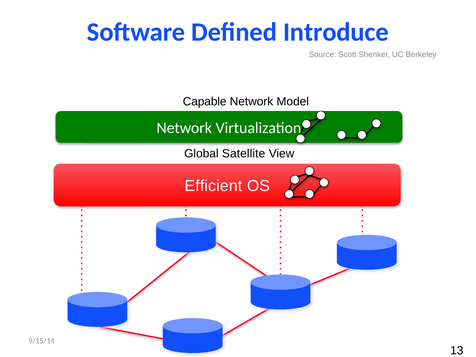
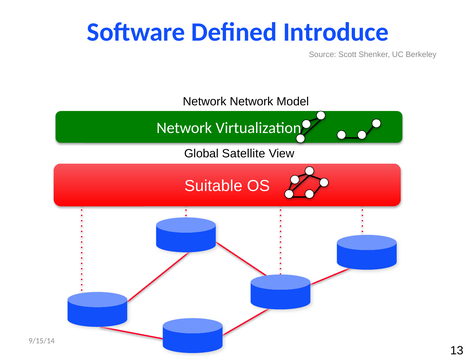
Capable at (205, 102): Capable -> Network
Efficient: Efficient -> Suitable
